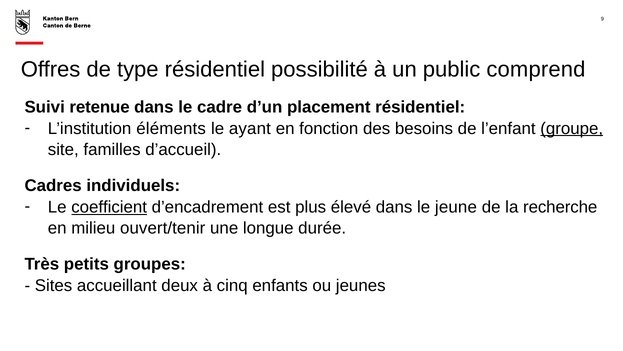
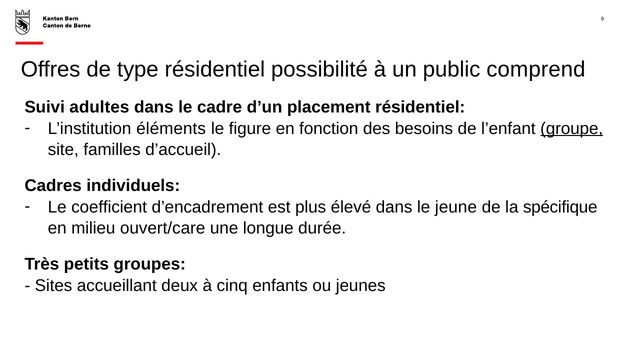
retenue: retenue -> adultes
ayant: ayant -> figure
coefficient underline: present -> none
recherche: recherche -> spécifique
ouvert/tenir: ouvert/tenir -> ouvert/care
